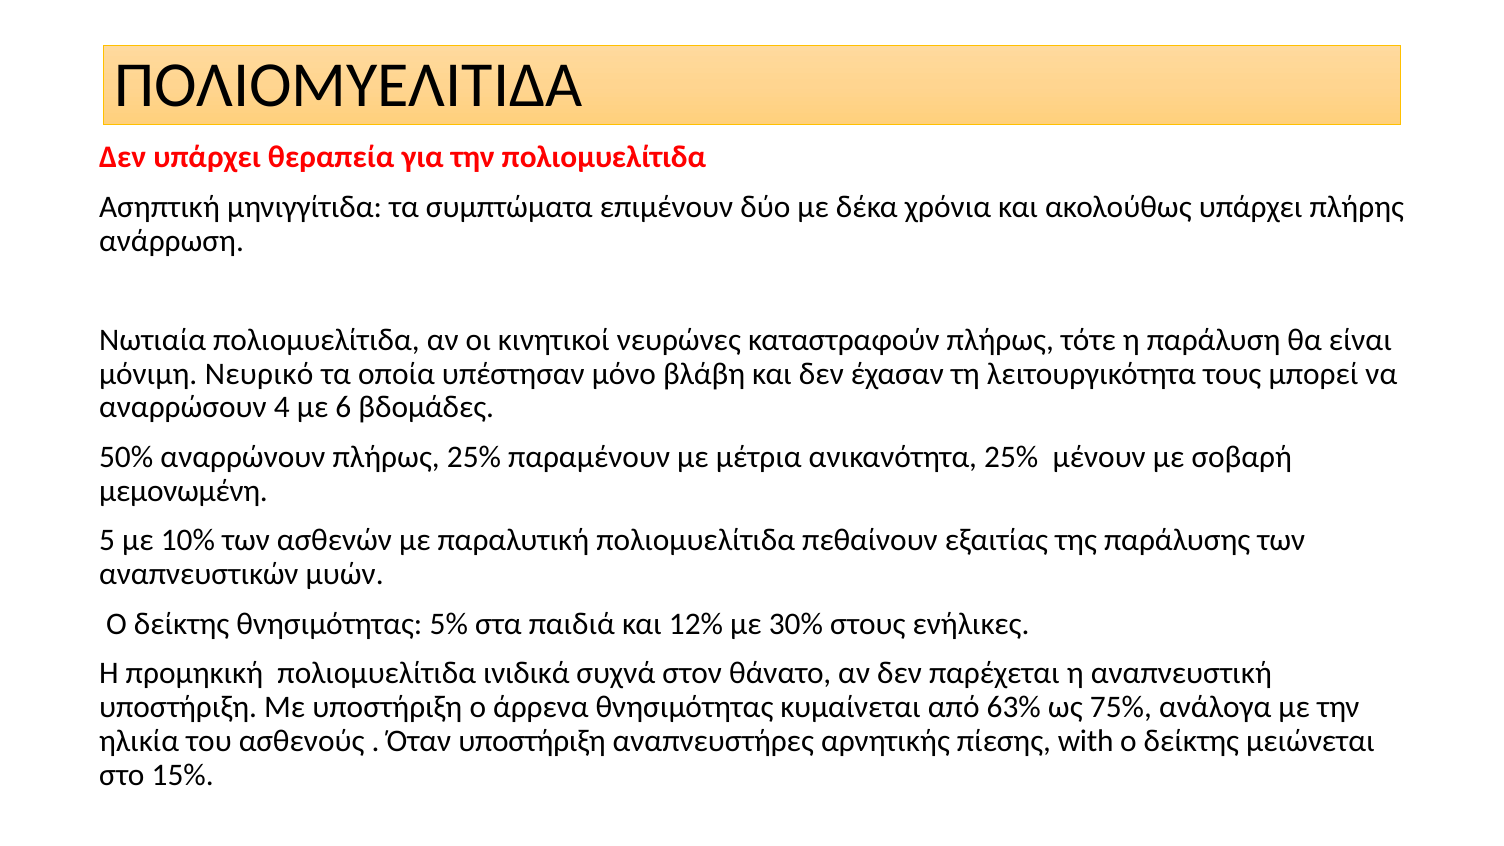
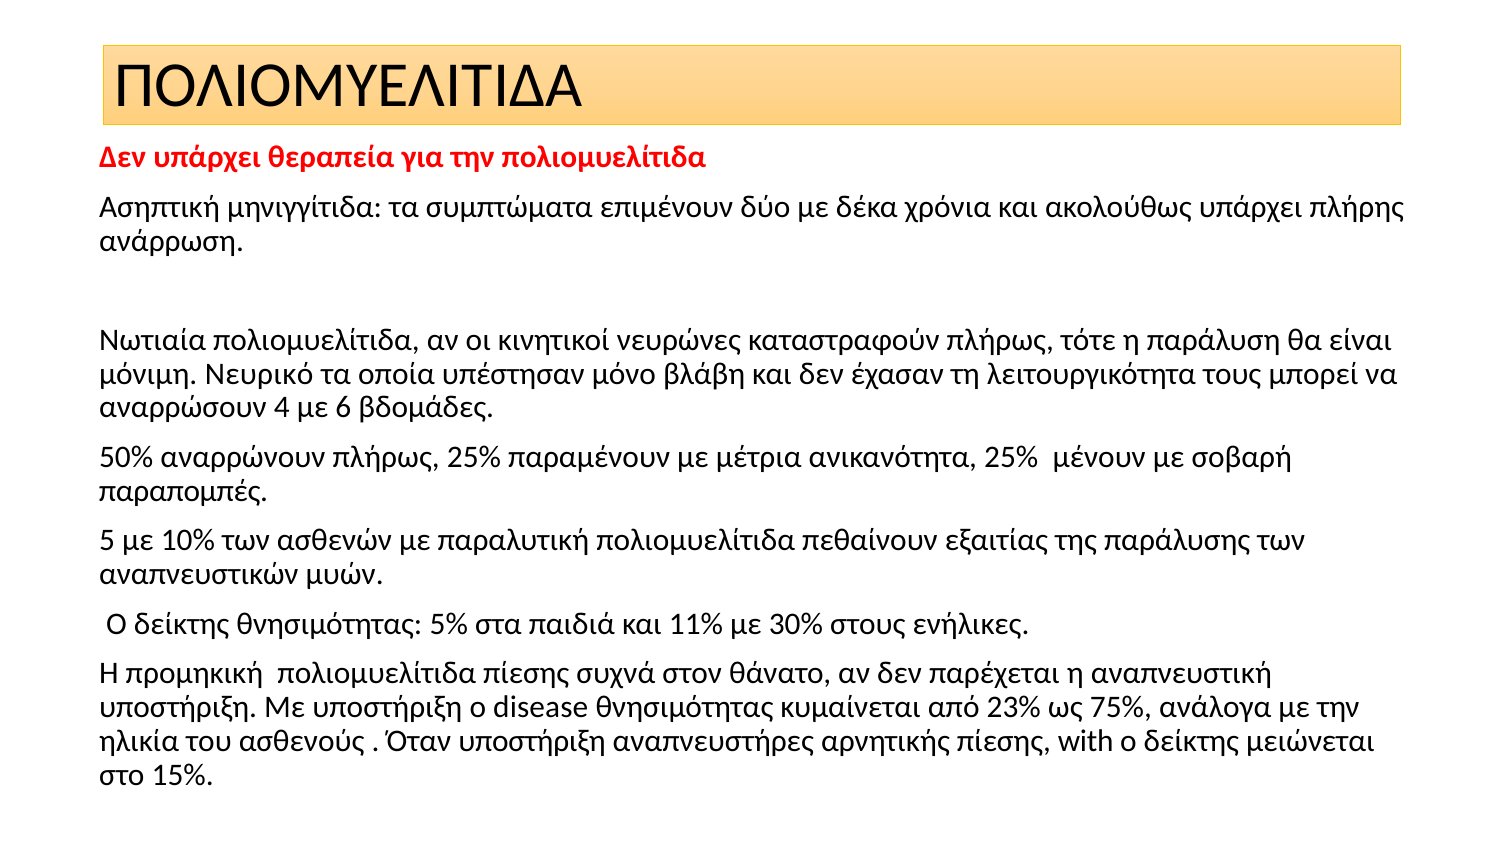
μεμονωμένη: μεμονωμένη -> παραπομπές
12%: 12% -> 11%
πολιομυελίτιδα ινιδικά: ινιδικά -> πίεσης
άρρενα: άρρενα -> disease
63%: 63% -> 23%
